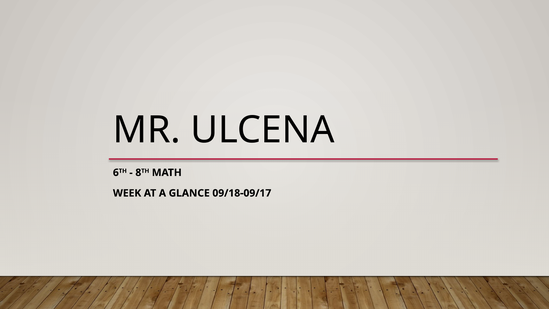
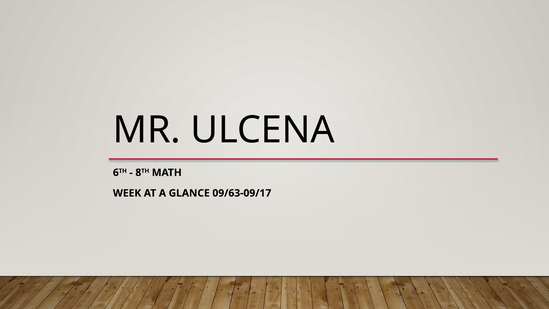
09/18-09/17: 09/18-09/17 -> 09/63-09/17
